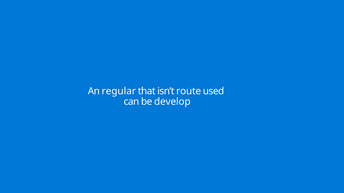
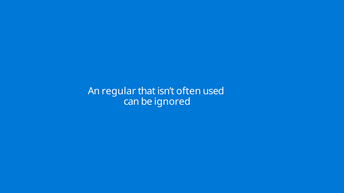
route: route -> often
develop: develop -> ignored
